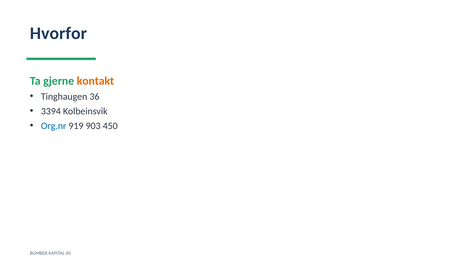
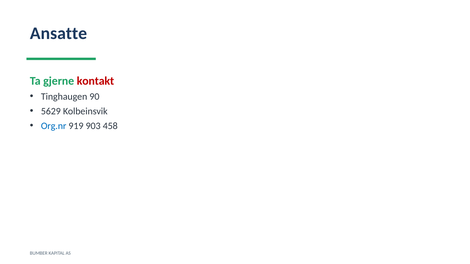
Hvorfor: Hvorfor -> Ansatte
kontakt colour: orange -> red
36: 36 -> 90
3394: 3394 -> 5629
450: 450 -> 458
